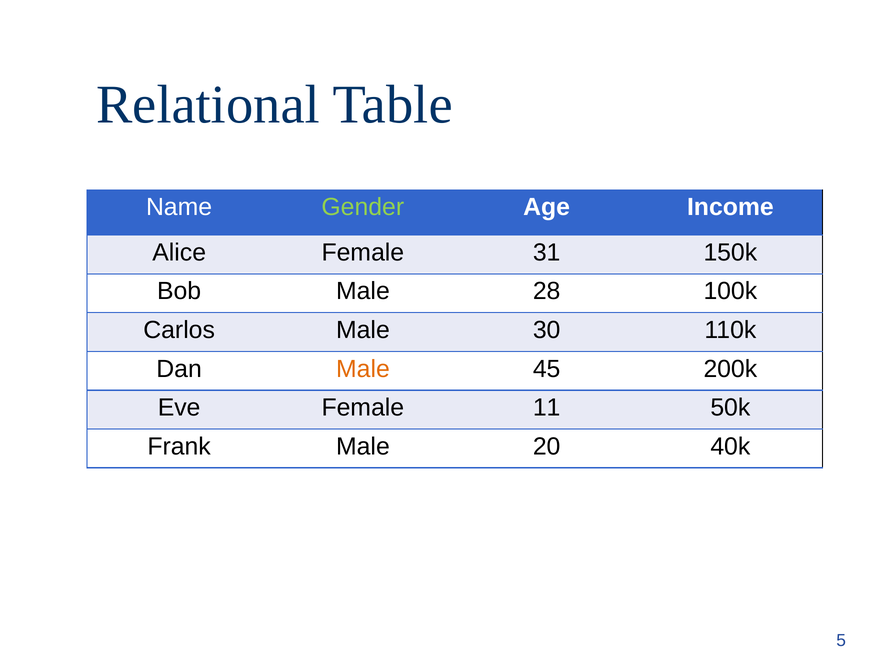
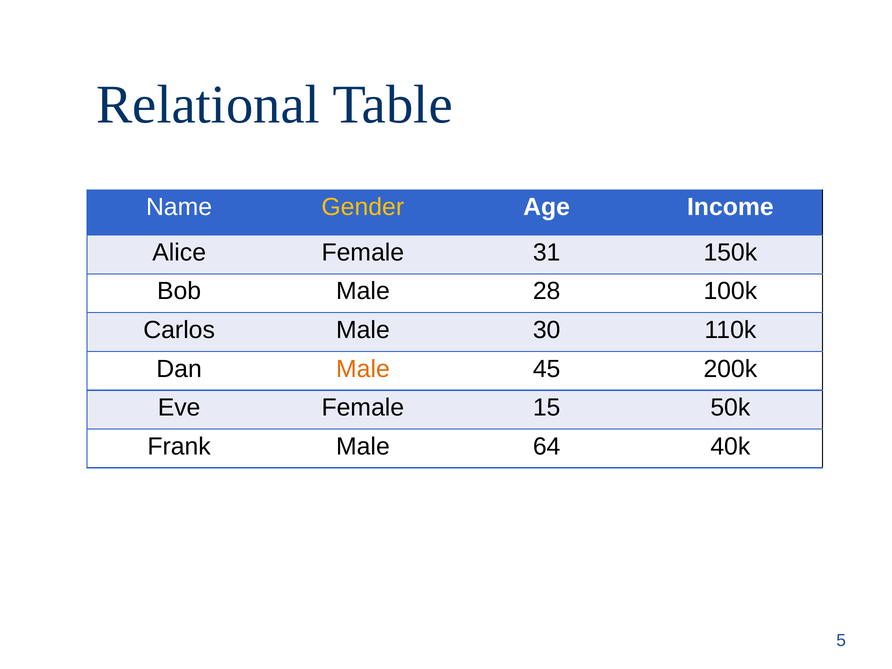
Gender colour: light green -> yellow
11: 11 -> 15
20: 20 -> 64
